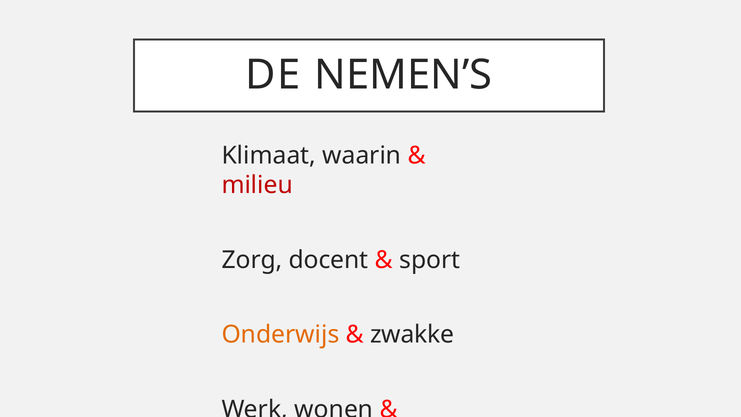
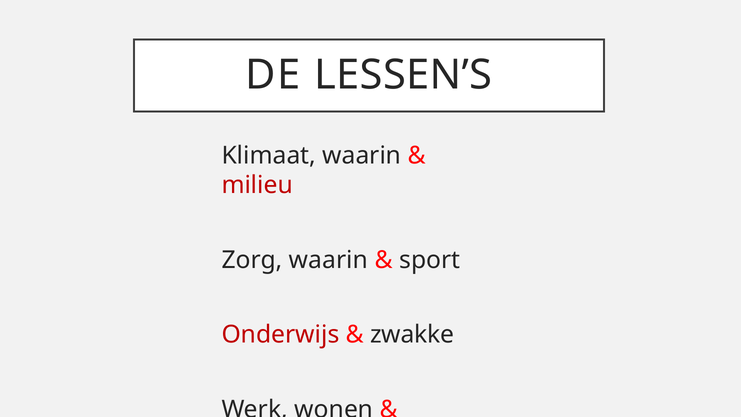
NEMEN’S: NEMEN’S -> LESSEN’S
Zorg docent: docent -> waarin
Onderwijs colour: orange -> red
